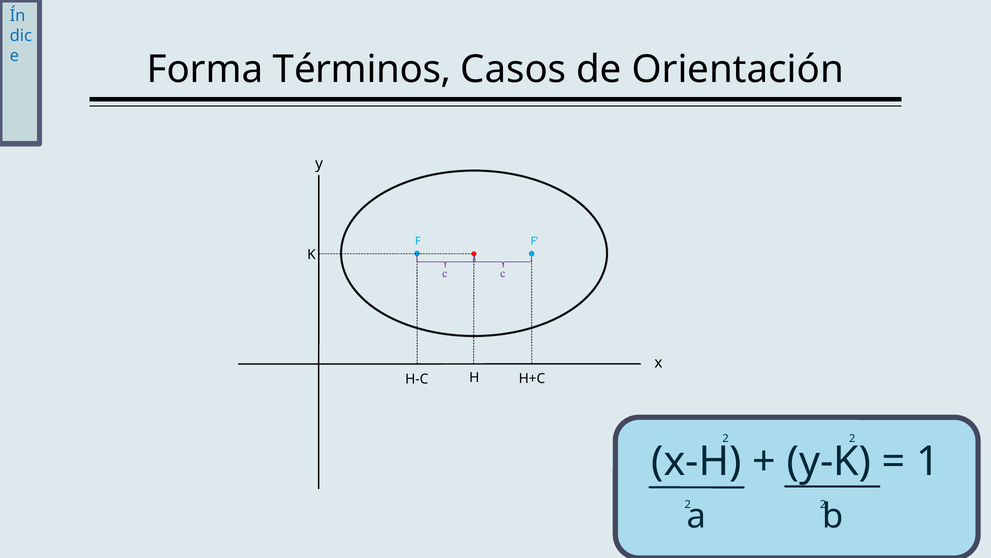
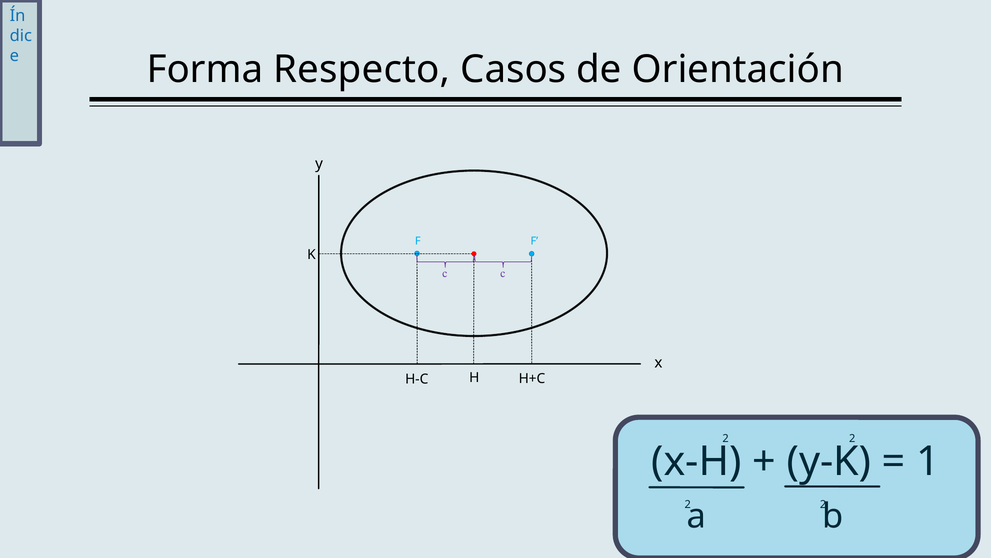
Términos: Términos -> Respecto
